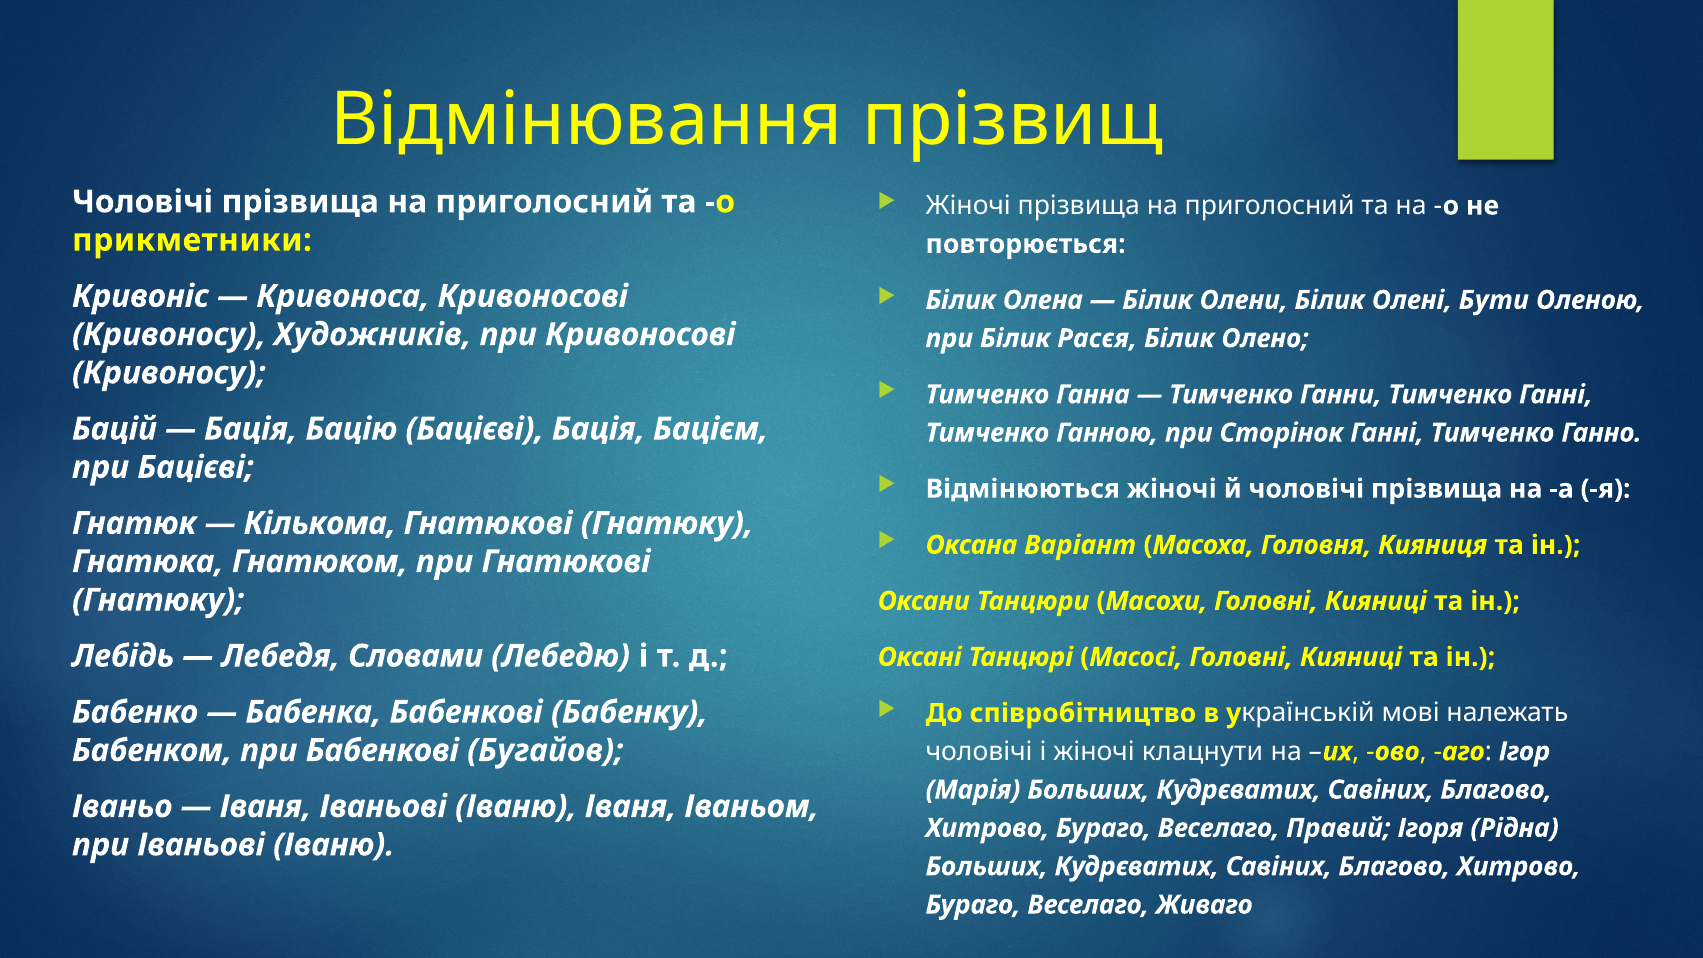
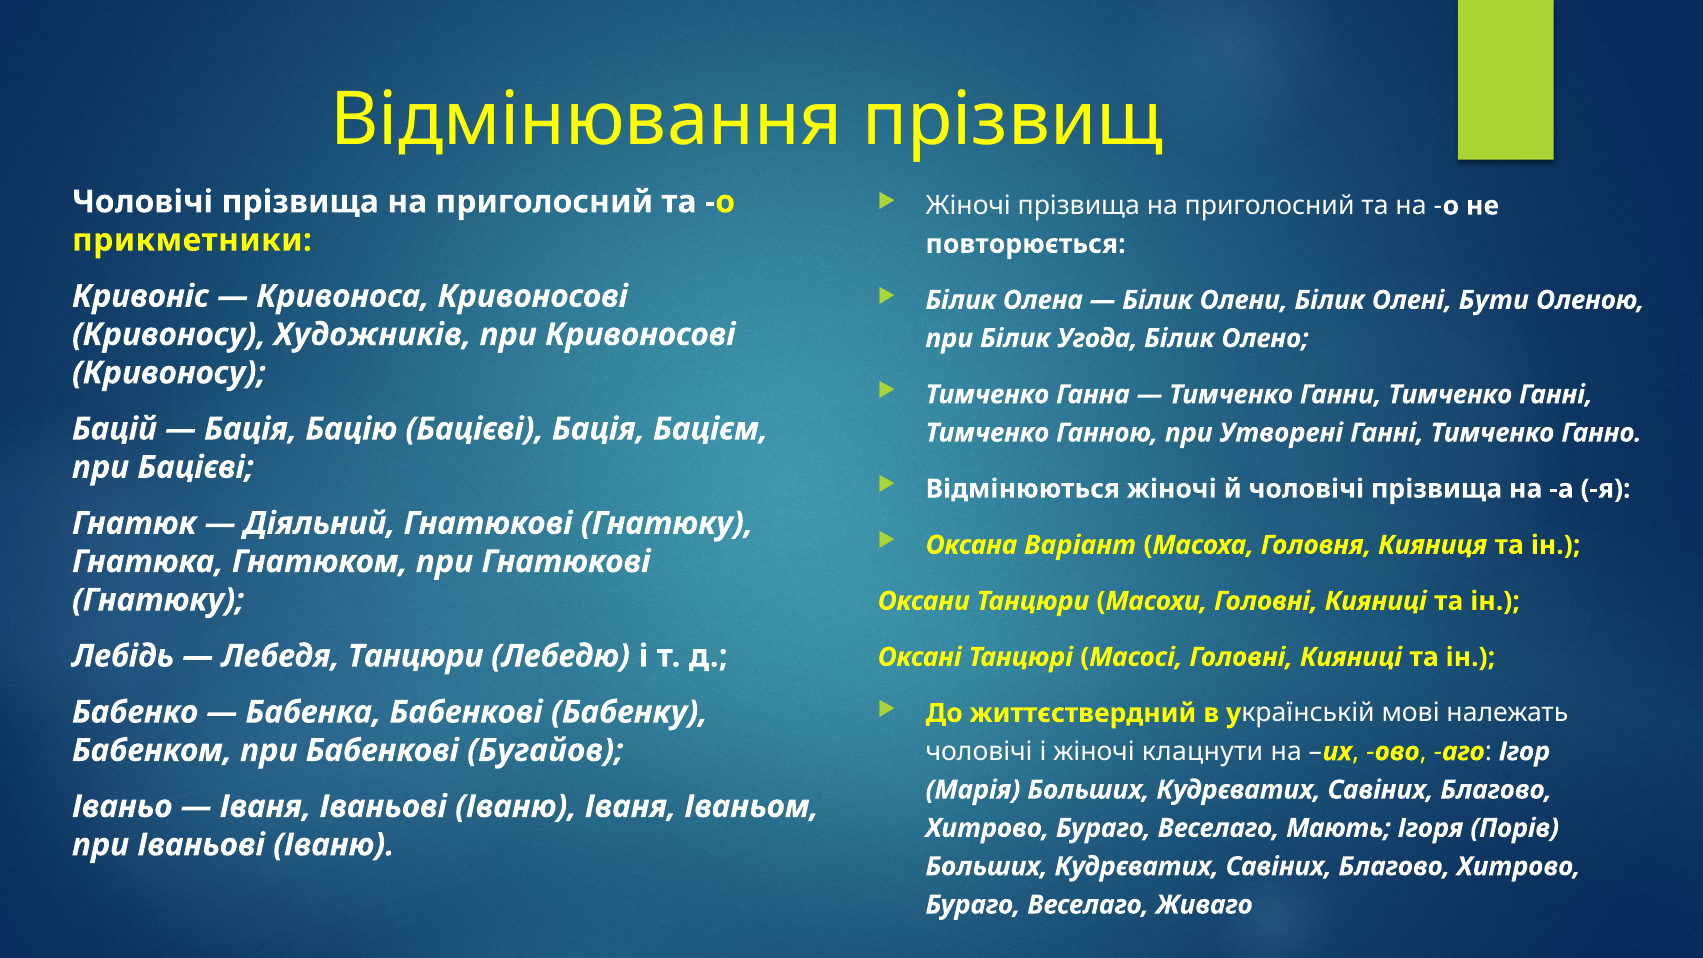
Расєя: Расєя -> Угода
Сторінок: Сторінок -> Утворені
Кількома: Кількома -> Діяльний
Лебедя Словами: Словами -> Танцюри
співробітництво: співробітництво -> життєствердний
Правий: Правий -> Мають
Рідна: Рідна -> Порів
